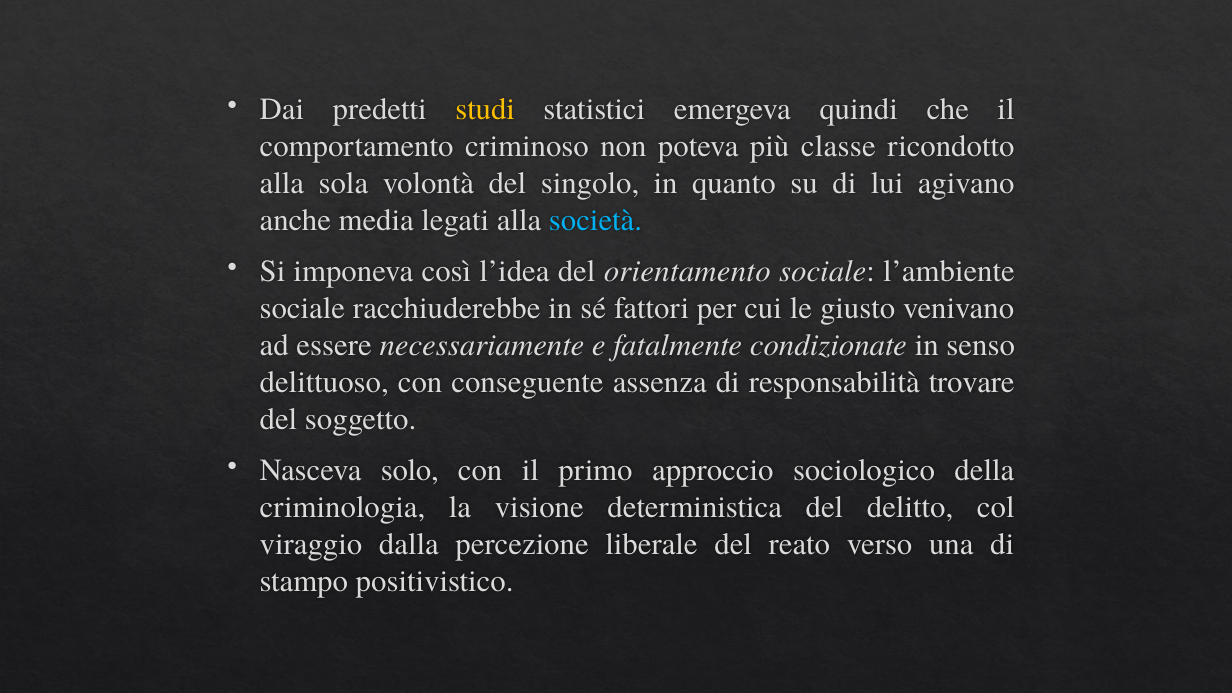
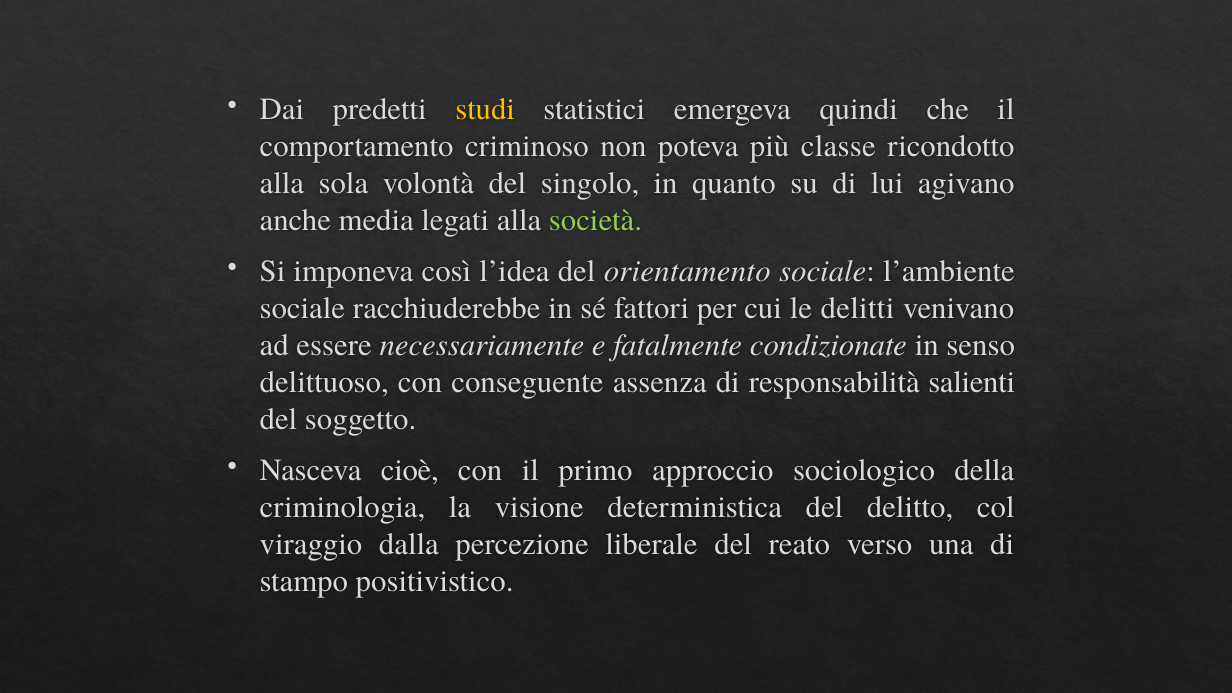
società colour: light blue -> light green
giusto: giusto -> delitti
trovare: trovare -> salienti
solo: solo -> cioè
